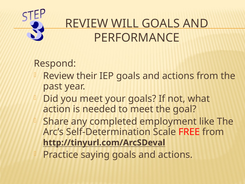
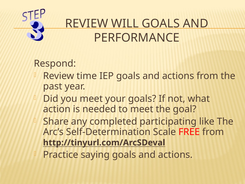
their: their -> time
employment: employment -> participating
